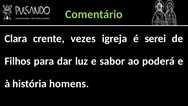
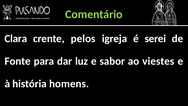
vezes: vezes -> pelos
Filhos: Filhos -> Fonte
poderá: poderá -> viestes
